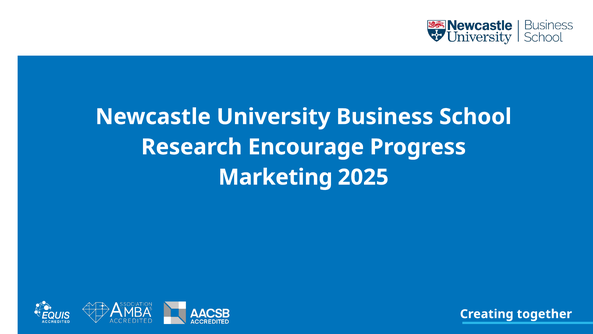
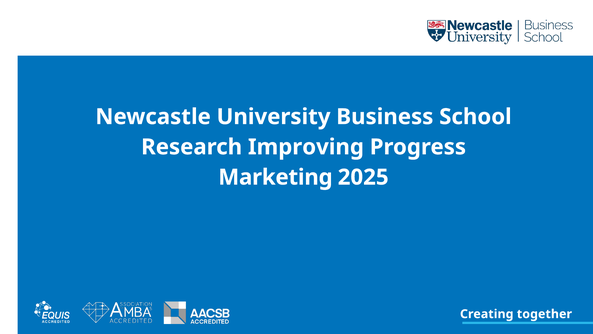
Encourage: Encourage -> Improving
